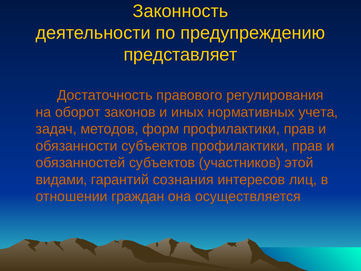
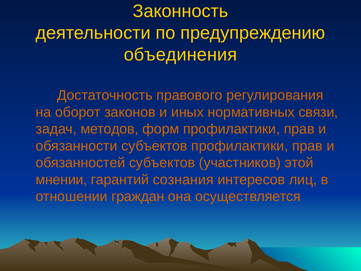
представляет: представляет -> объединения
учета: учета -> связи
видами: видами -> мнении
